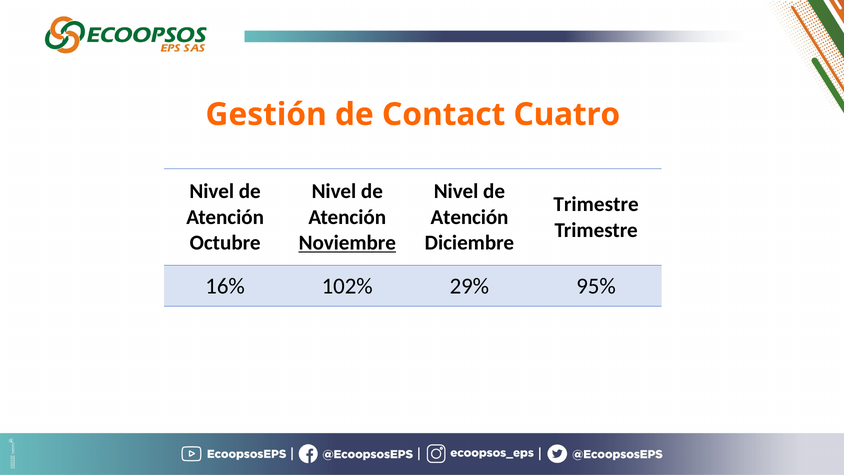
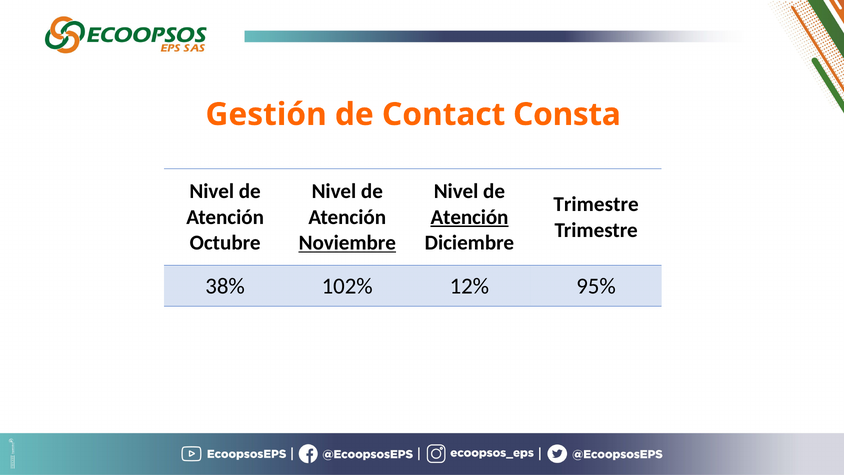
Cuatro: Cuatro -> Consta
Atención at (469, 217) underline: none -> present
16%: 16% -> 38%
29%: 29% -> 12%
